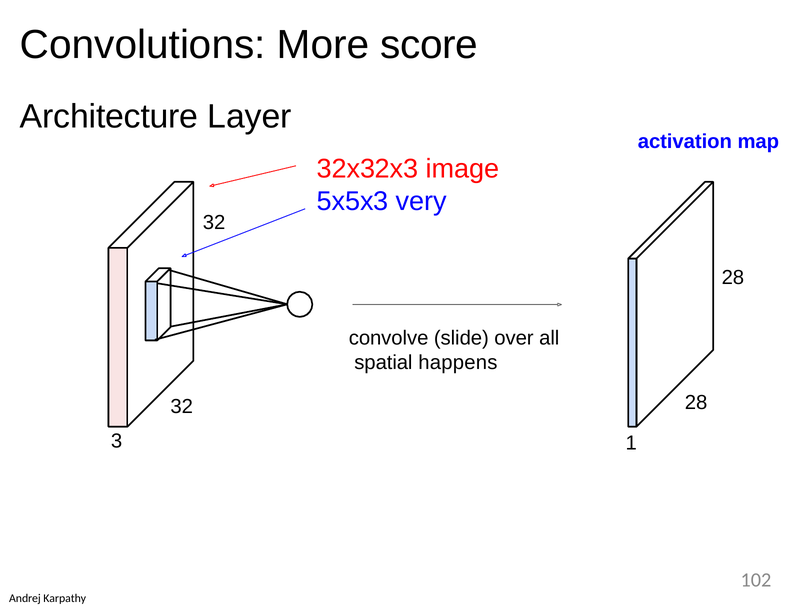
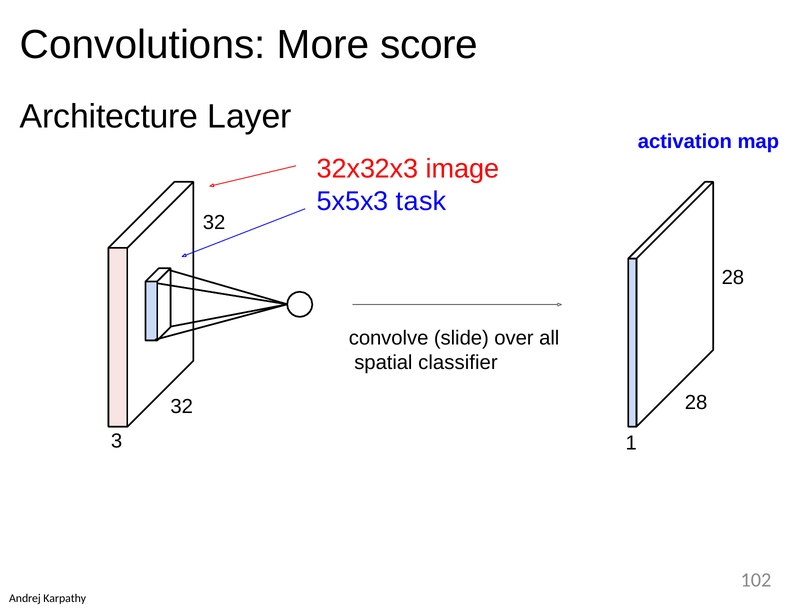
very: very -> task
happens: happens -> classifier
